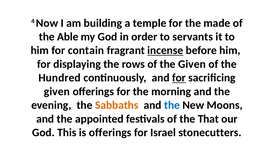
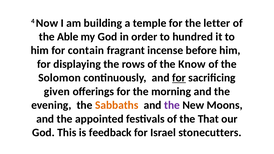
made: made -> letter
servants: servants -> hundred
incense underline: present -> none
the Given: Given -> Know
Hundred: Hundred -> Solomon
the at (172, 105) colour: blue -> purple
is offerings: offerings -> feedback
